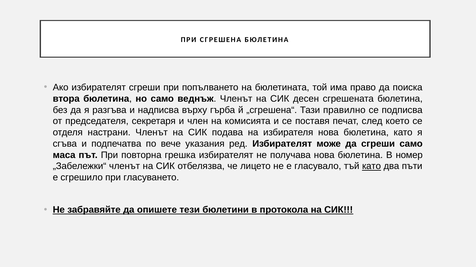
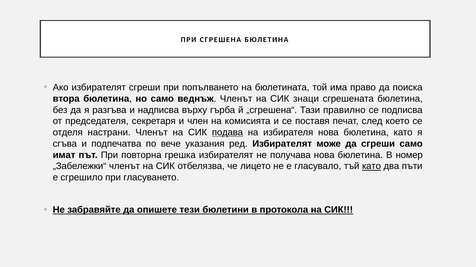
десен: десен -> знаци
подава underline: none -> present
маса: маса -> имат
